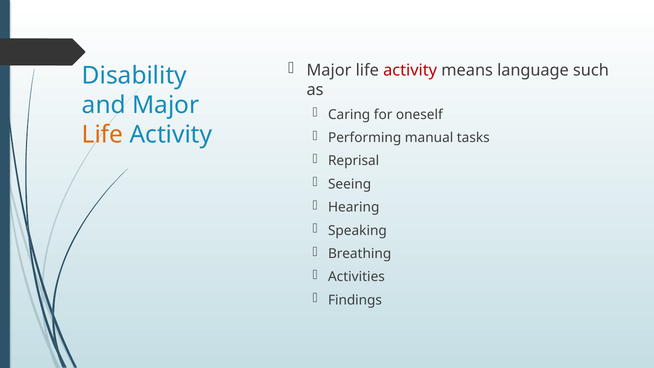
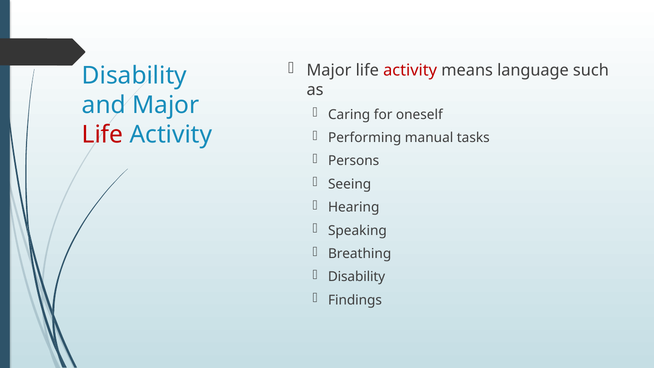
Life at (103, 135) colour: orange -> red
Reprisal: Reprisal -> Persons
Activities at (356, 277): Activities -> Disability
